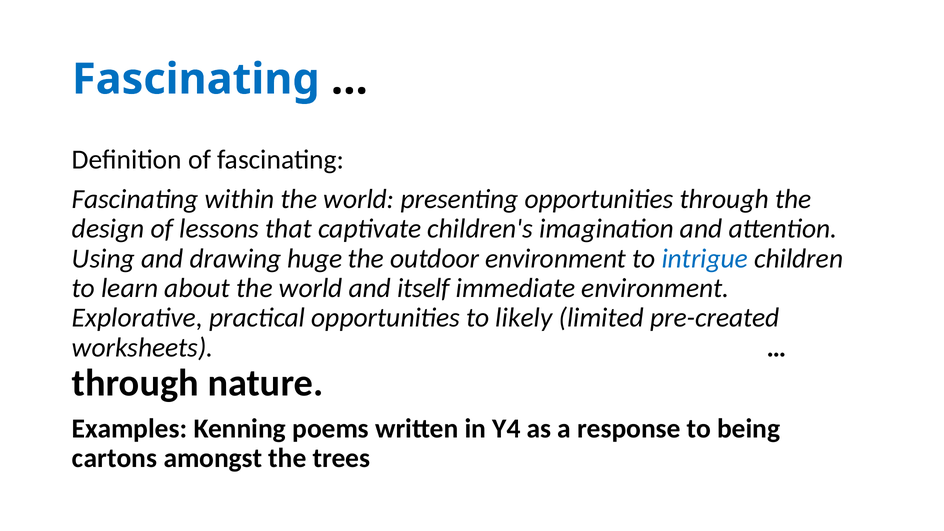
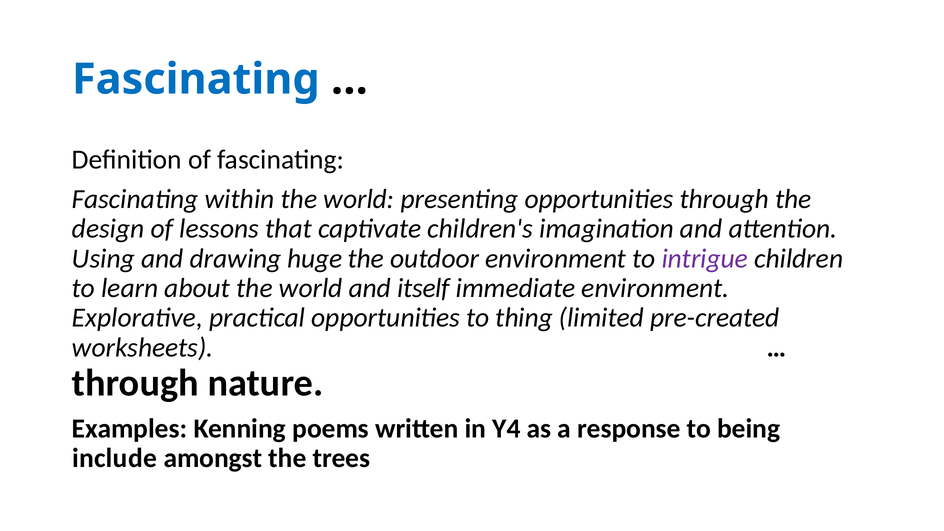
intrigue colour: blue -> purple
likely: likely -> thing
cartons: cartons -> include
